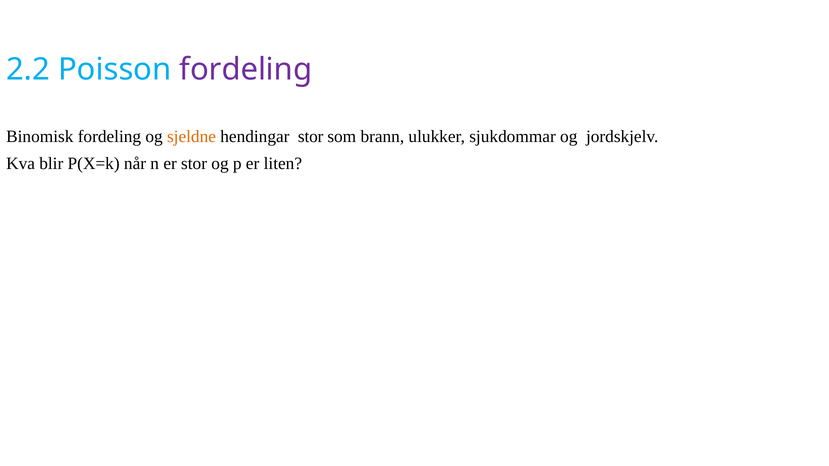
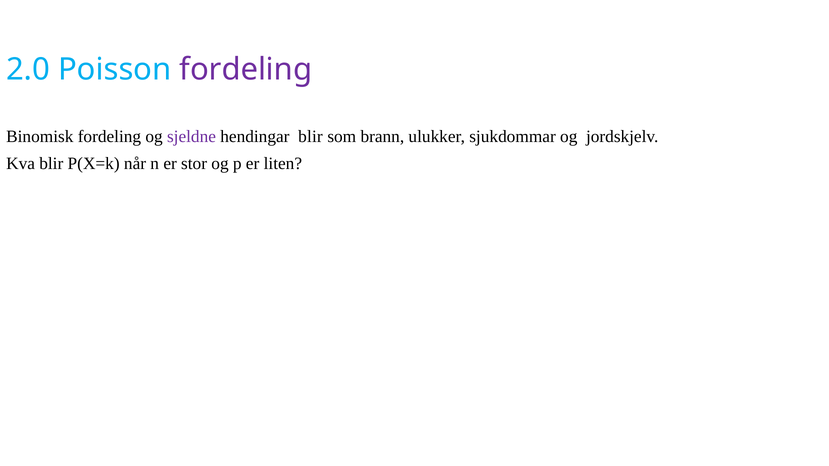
2.2: 2.2 -> 2.0
sjeldne colour: orange -> purple
hendingar stor: stor -> blir
